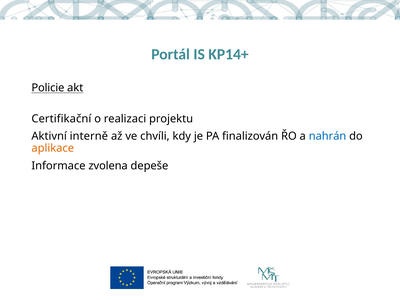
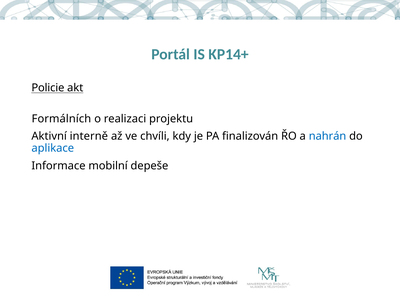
Certifikační: Certifikační -> Formálních
aplikace colour: orange -> blue
zvolena: zvolena -> mobilní
